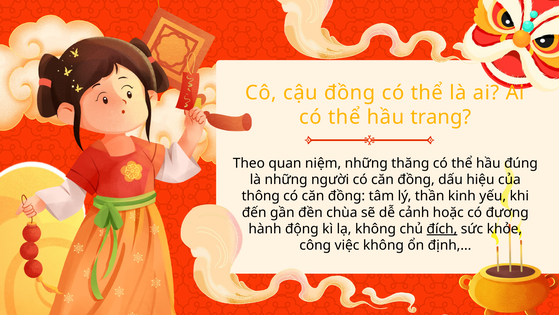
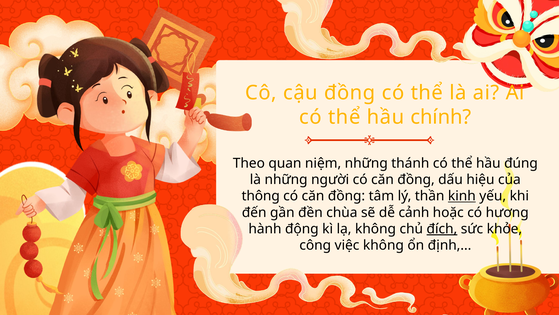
trang: trang -> chính
thăng: thăng -> thánh
kinh underline: none -> present
đương: đương -> hương
